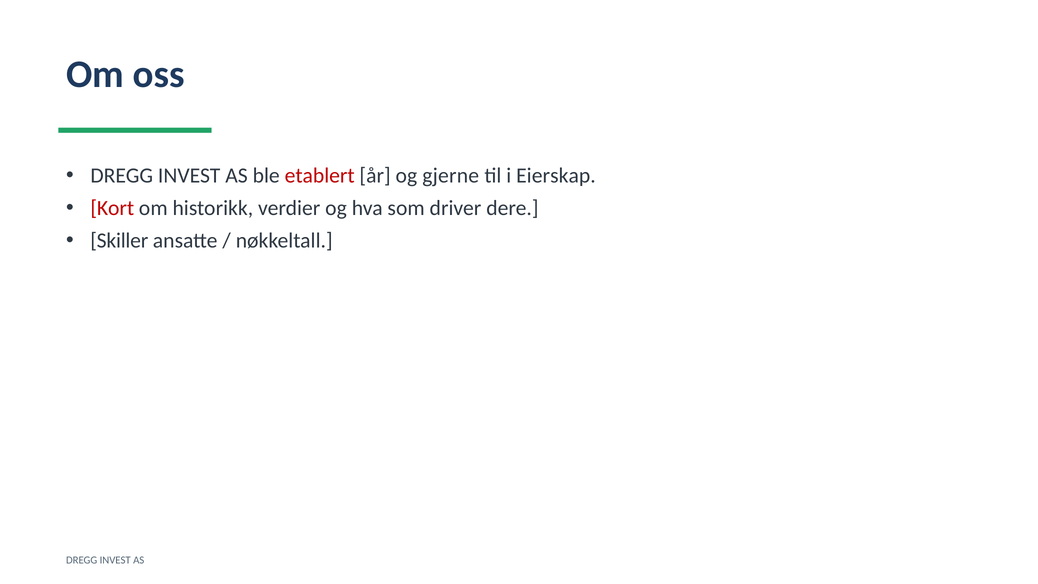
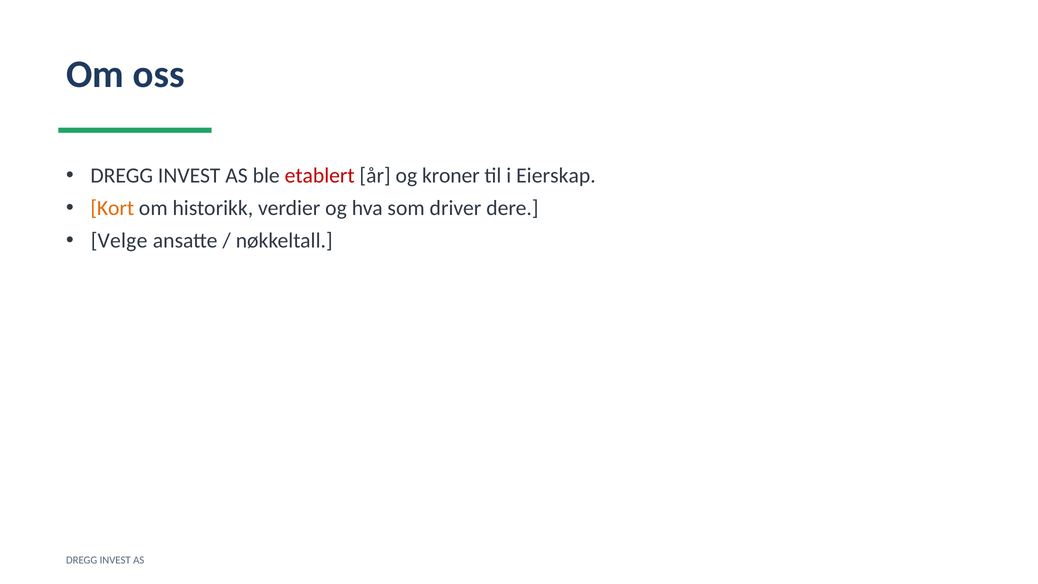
gjerne: gjerne -> kroner
Kort colour: red -> orange
Skiller: Skiller -> Velge
